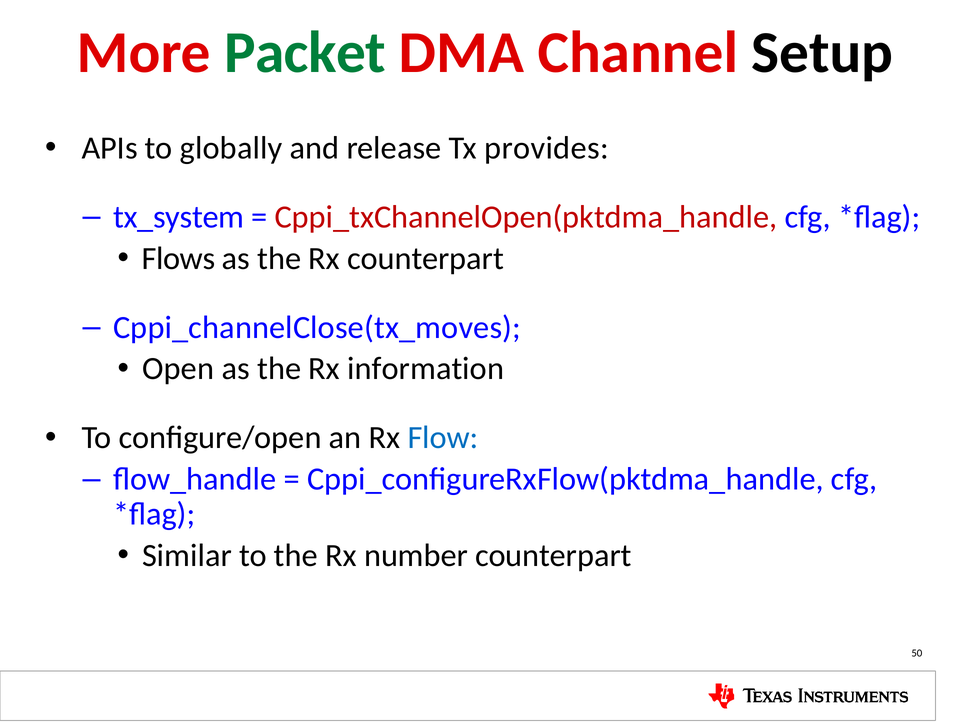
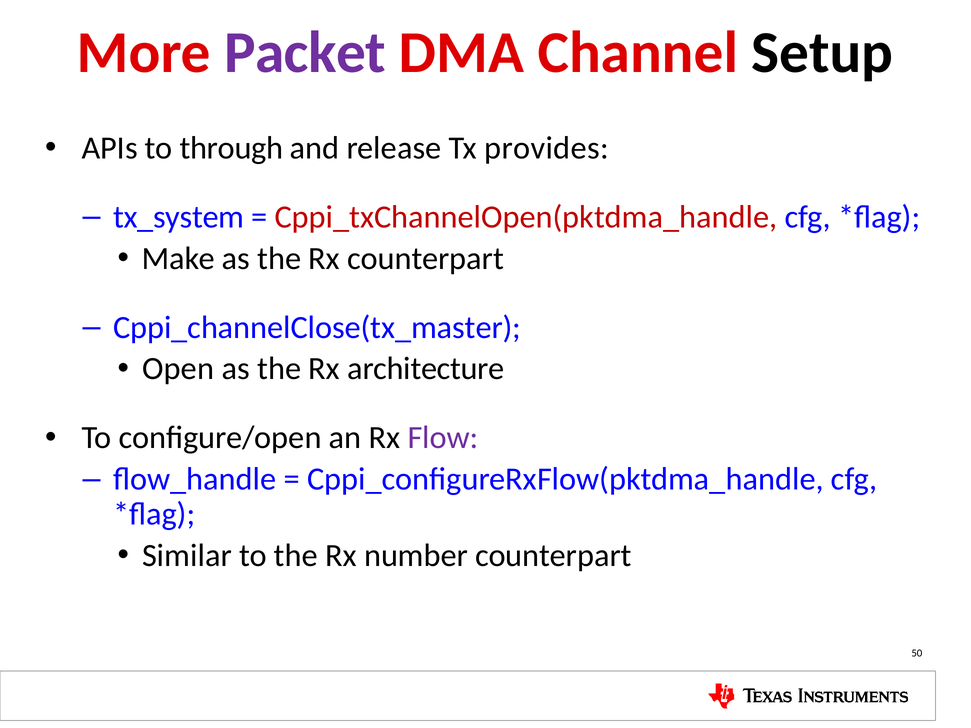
Packet colour: green -> purple
globally: globally -> through
Flows: Flows -> Make
Cppi_channelClose(tx_moves: Cppi_channelClose(tx_moves -> Cppi_channelClose(tx_master
information: information -> architecture
Flow colour: blue -> purple
